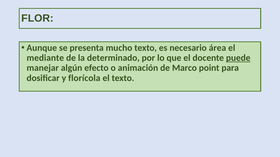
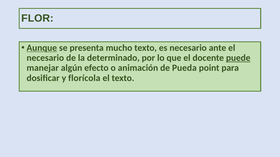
Aunque underline: none -> present
área: área -> ante
mediante at (45, 58): mediante -> necesario
Marco: Marco -> Pueda
